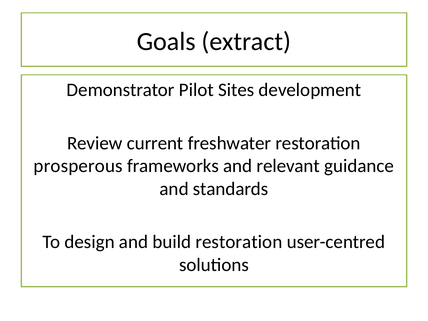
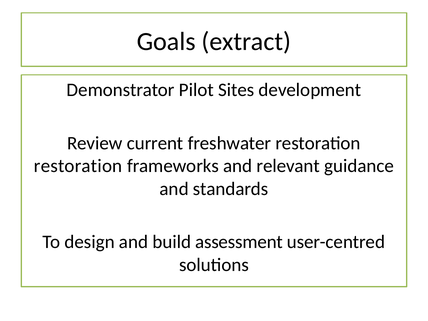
prosperous at (78, 166): prosperous -> restoration
build restoration: restoration -> assessment
